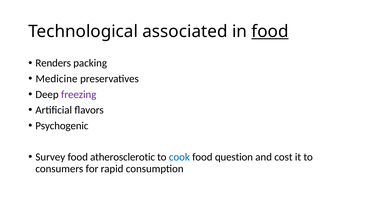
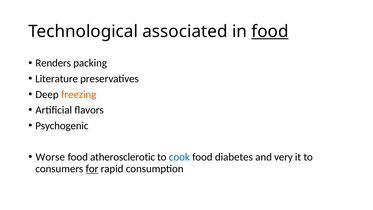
Medicine: Medicine -> Literature
freezing colour: purple -> orange
Survey: Survey -> Worse
question: question -> diabetes
cost: cost -> very
for underline: none -> present
